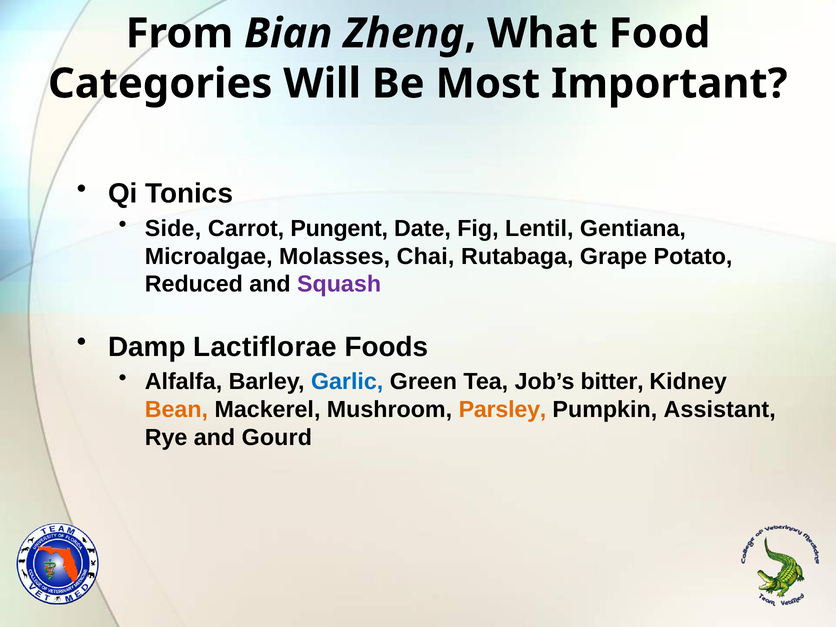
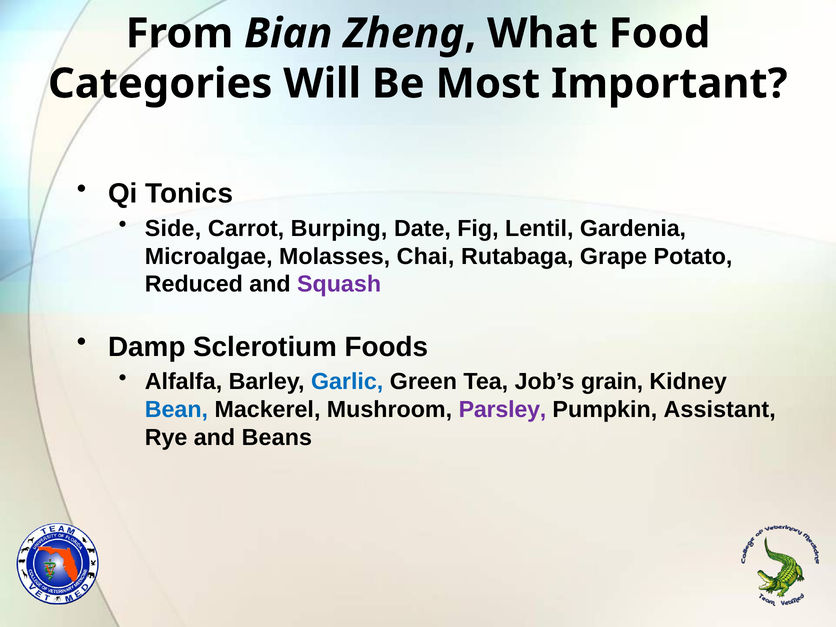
Pungent: Pungent -> Burping
Gentiana: Gentiana -> Gardenia
Lactiflorae: Lactiflorae -> Sclerotium
bitter: bitter -> grain
Bean colour: orange -> blue
Parsley colour: orange -> purple
Gourd: Gourd -> Beans
